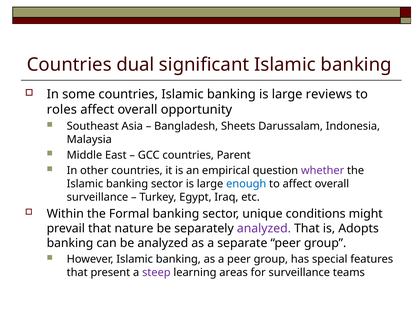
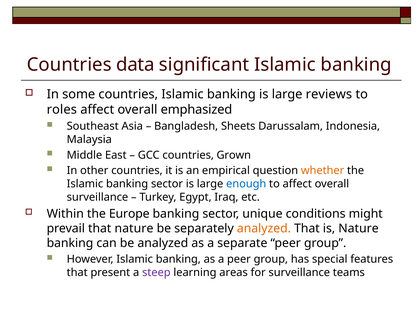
dual: dual -> data
opportunity: opportunity -> emphasized
Parent: Parent -> Grown
whether colour: purple -> orange
Formal: Formal -> Europe
analyzed at (264, 229) colour: purple -> orange
is Adopts: Adopts -> Nature
